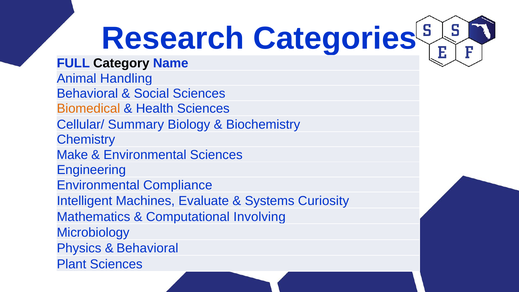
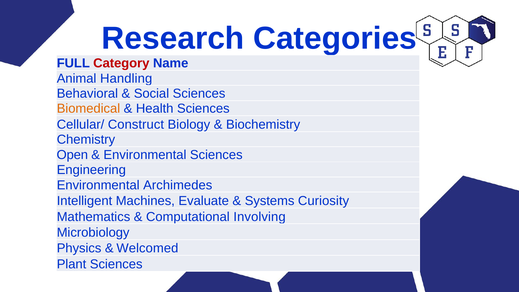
Category colour: black -> red
Summary: Summary -> Construct
Make: Make -> Open
Compliance: Compliance -> Archimedes
Behavioral at (147, 248): Behavioral -> Welcomed
